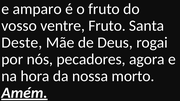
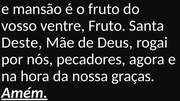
amparo: amparo -> mansão
morto: morto -> graças
